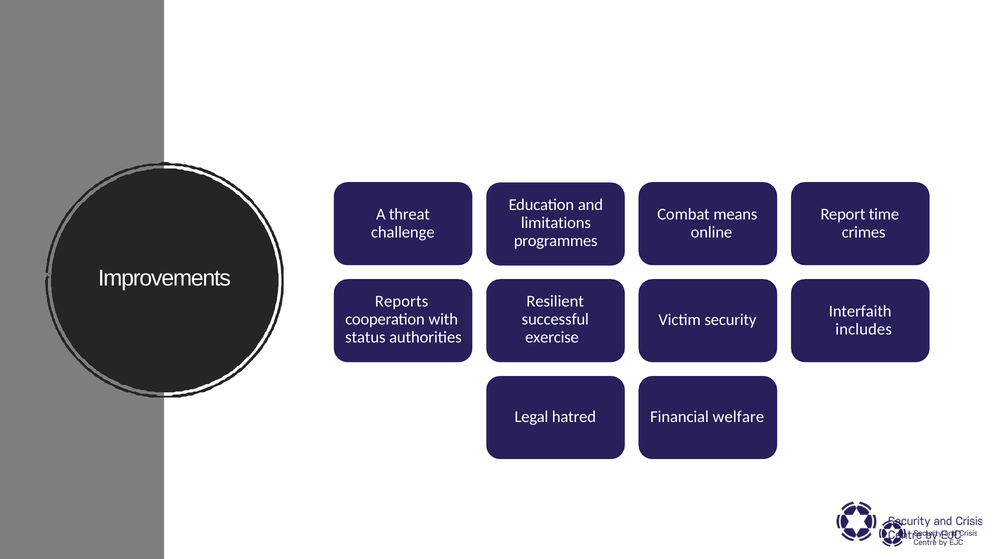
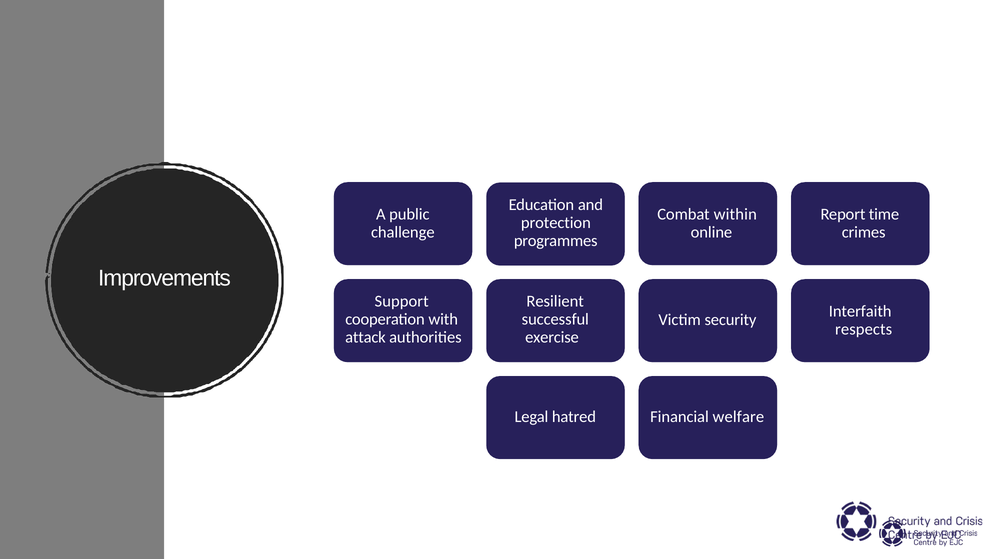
threat: threat -> public
means: means -> within
limitations: limitations -> protection
Reports: Reports -> Support
includes: includes -> respects
status: status -> attack
